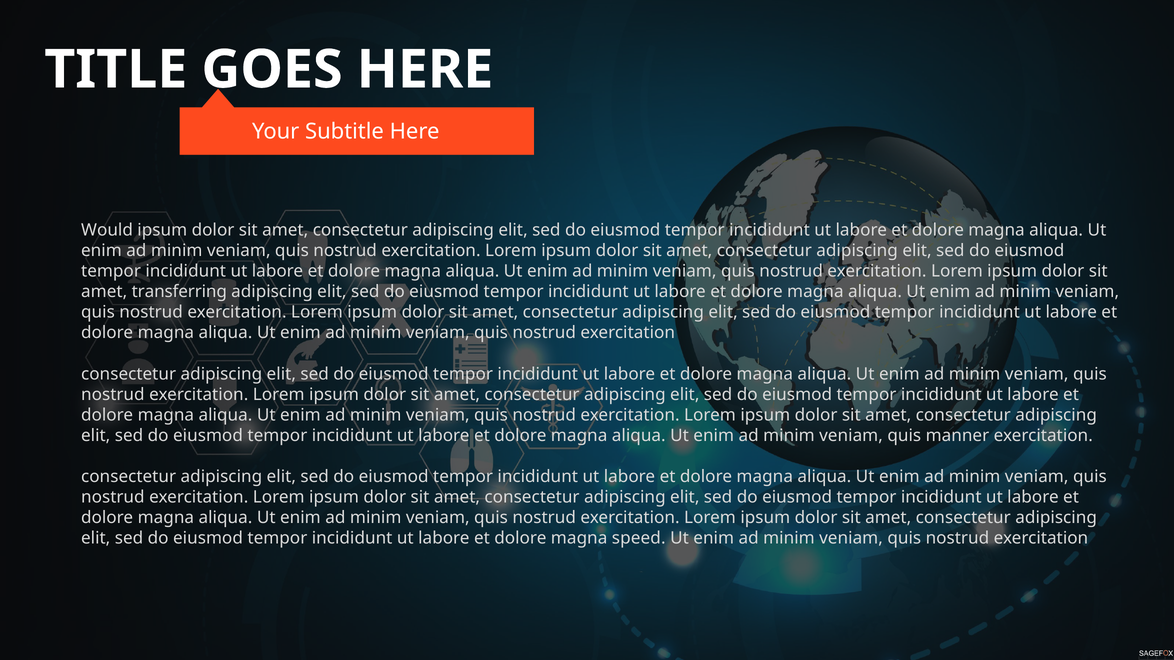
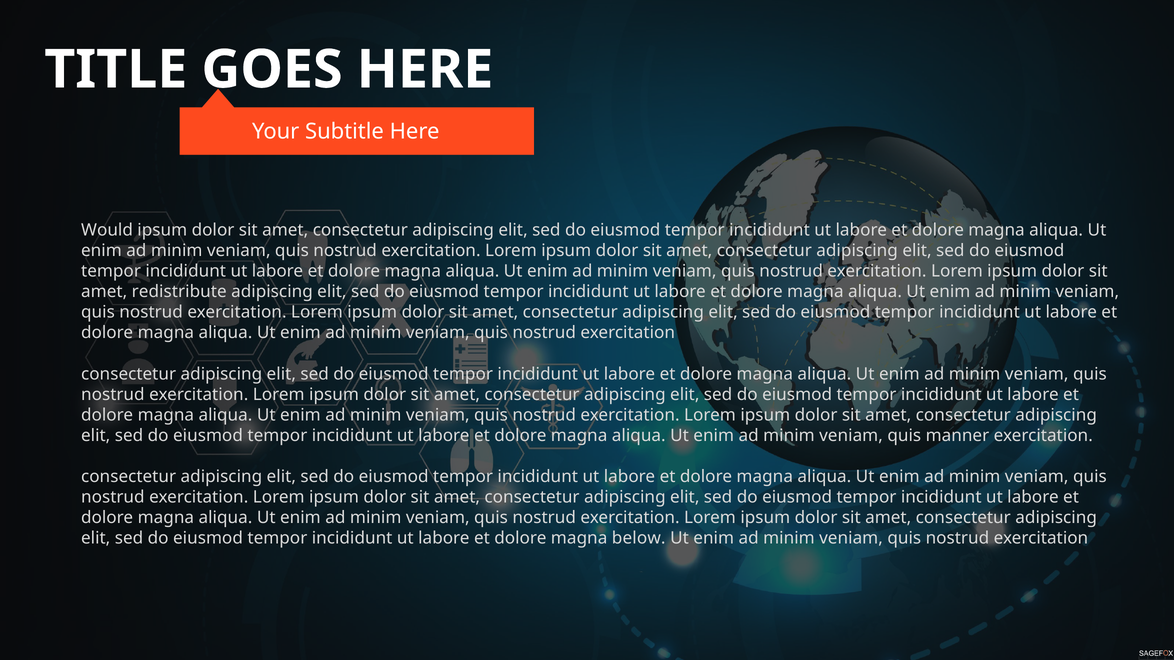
transferring: transferring -> redistribute
speed: speed -> below
